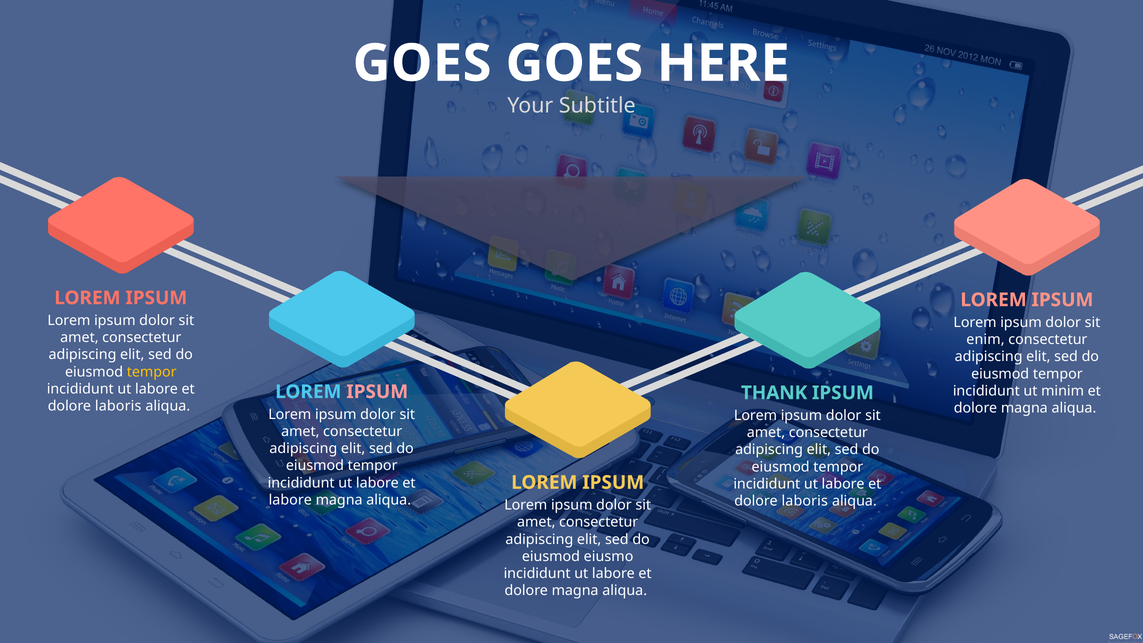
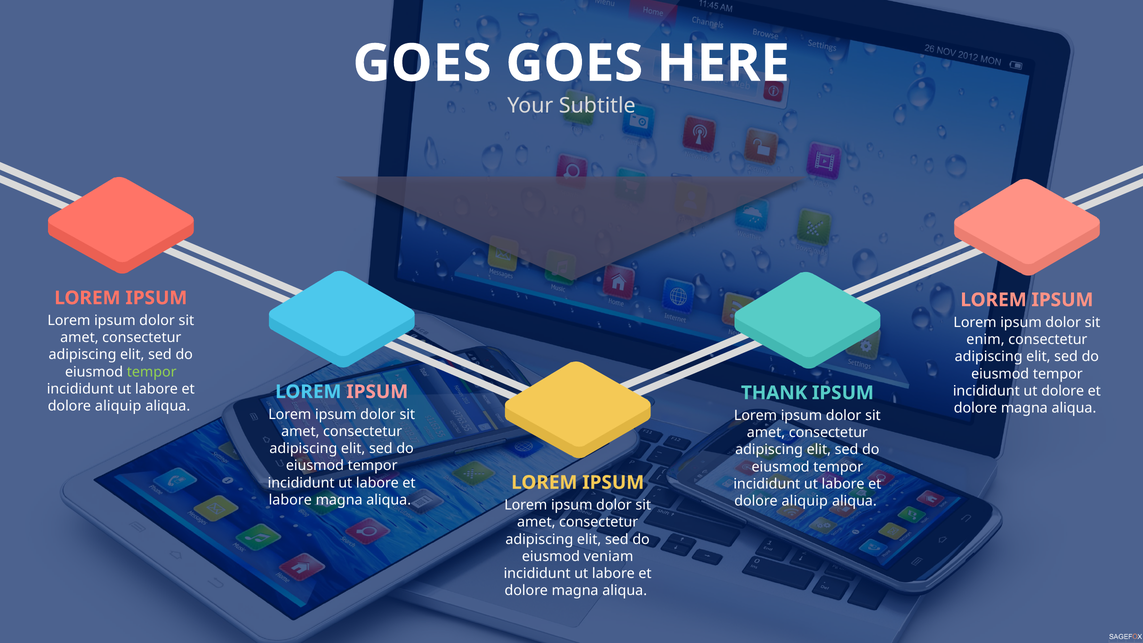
tempor at (152, 372) colour: yellow -> light green
ut minim: minim -> dolore
laboris at (118, 406): laboris -> aliquip
laboris at (805, 501): laboris -> aliquip
eiusmo: eiusmo -> veniam
